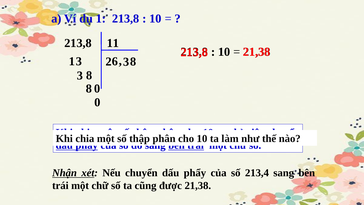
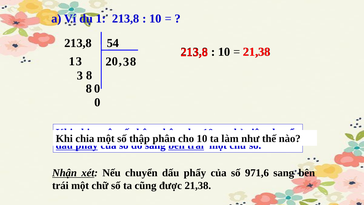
11: 11 -> 54
6 at (115, 61): 6 -> 0
213,4: 213,4 -> 971,6
